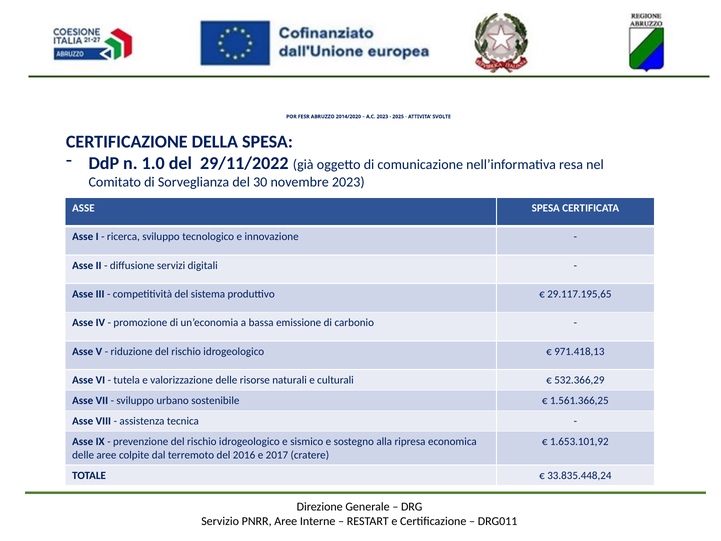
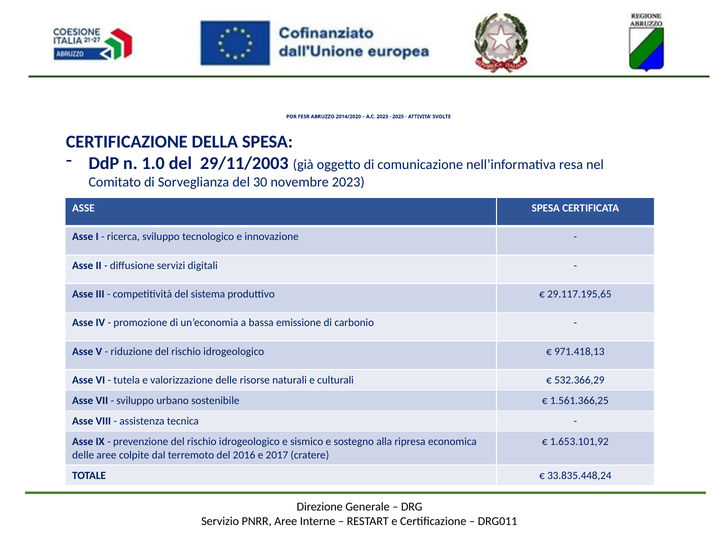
29/11/2022: 29/11/2022 -> 29/11/2003
